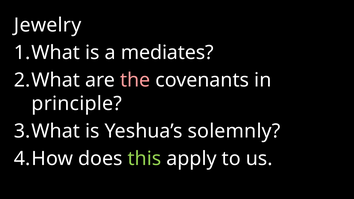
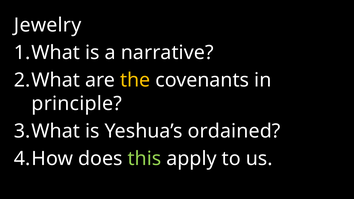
mediates: mediates -> narrative
the colour: pink -> yellow
solemnly: solemnly -> ordained
